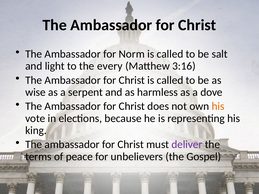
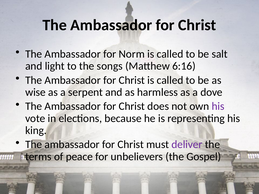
every: every -> songs
3:16: 3:16 -> 6:16
his at (218, 106) colour: orange -> purple
